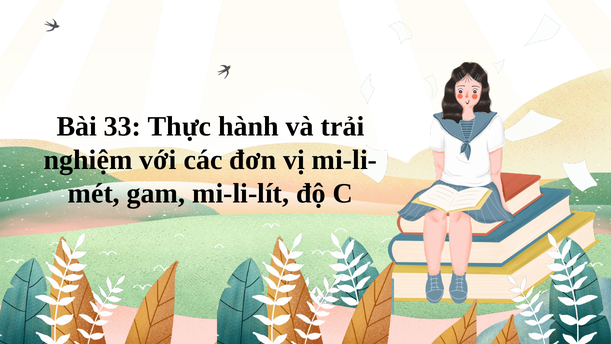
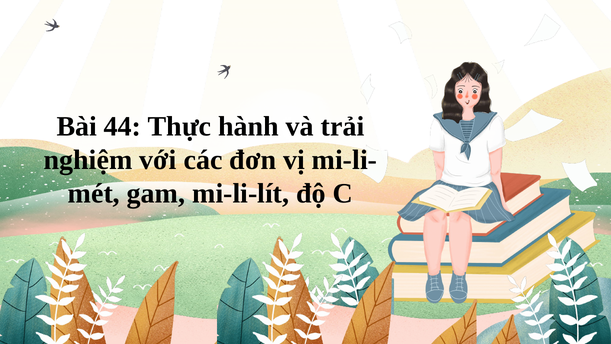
33: 33 -> 44
